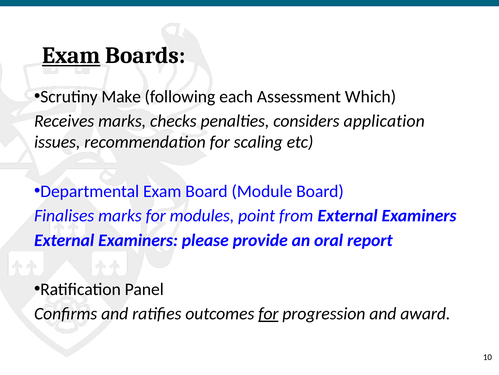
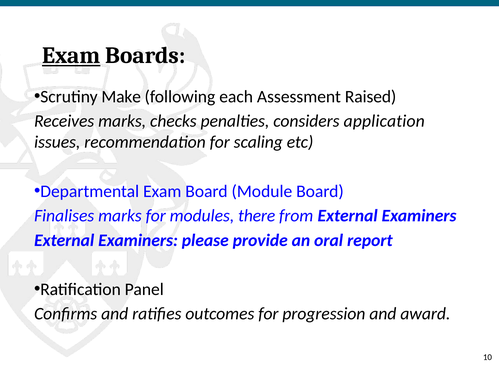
Which: Which -> Raised
point: point -> there
for at (268, 313) underline: present -> none
